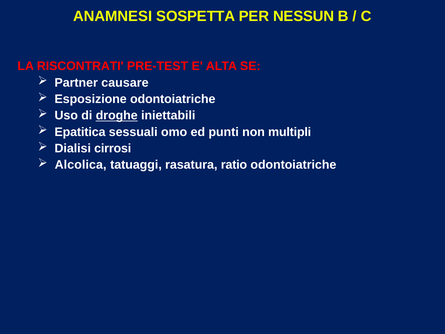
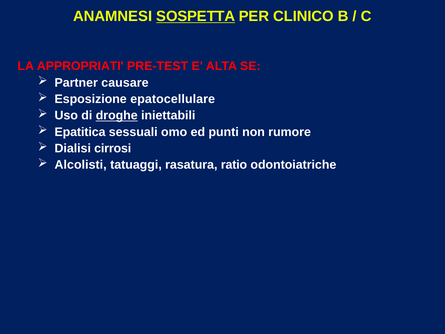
SOSPETTA underline: none -> present
NESSUN: NESSUN -> CLINICO
RISCONTRATI: RISCONTRATI -> APPROPRIATI
Esposizione odontoiatriche: odontoiatriche -> epatocellulare
multipli: multipli -> rumore
Alcolica: Alcolica -> Alcolisti
